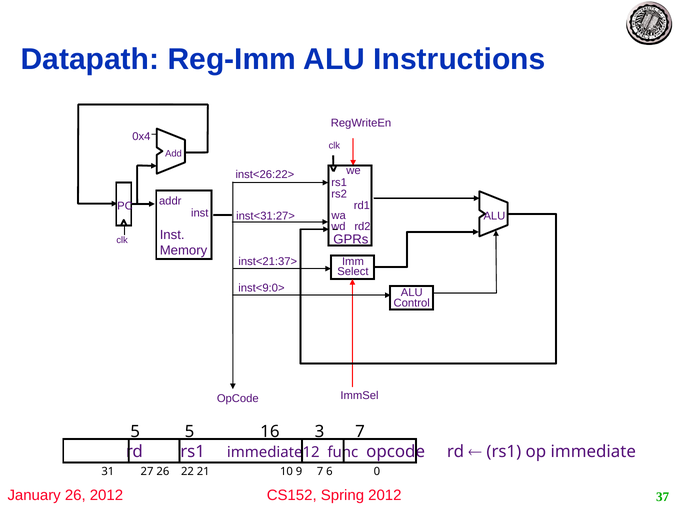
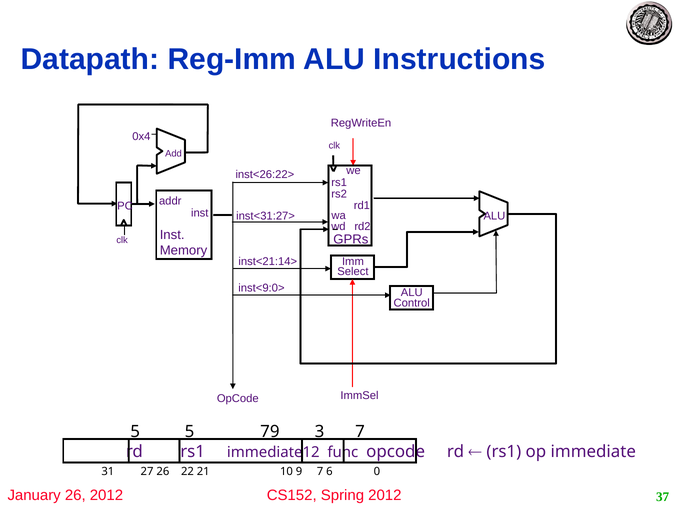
inst<21:37>: inst<21:37> -> inst<21:14>
16: 16 -> 79
